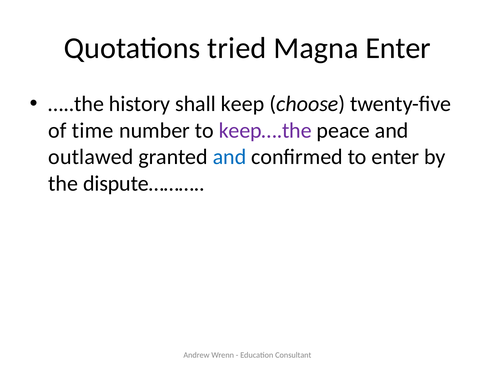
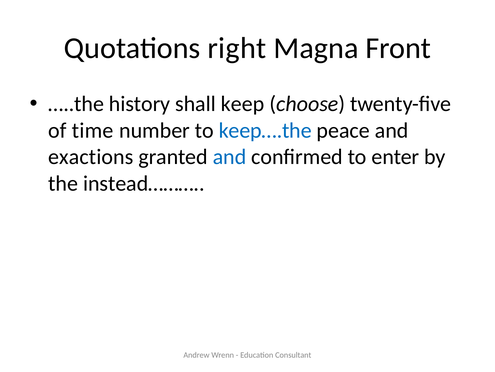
tried: tried -> right
Magna Enter: Enter -> Front
keep….the colour: purple -> blue
outlawed: outlawed -> exactions
dispute………: dispute……… -> instead………
